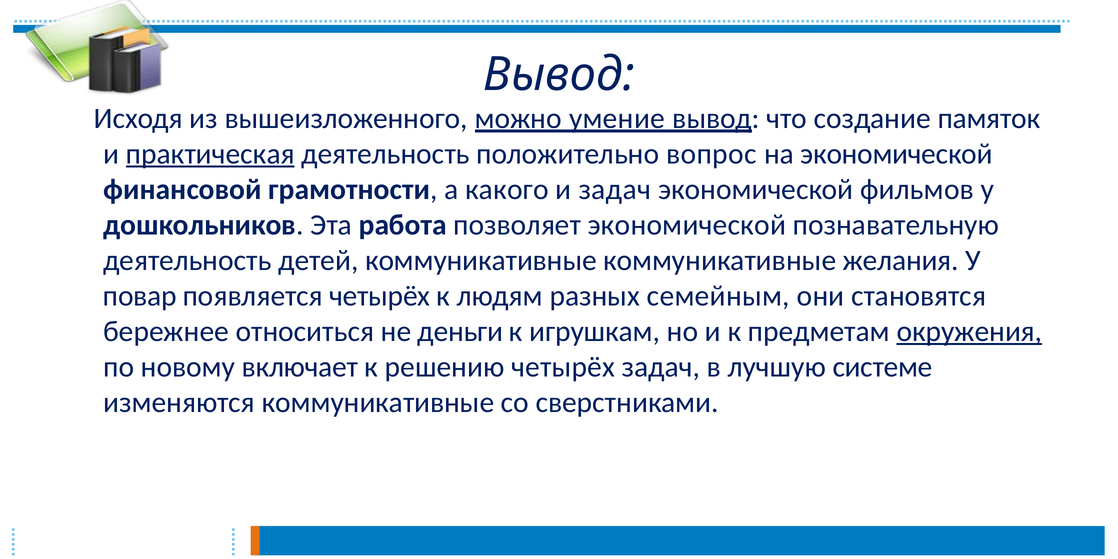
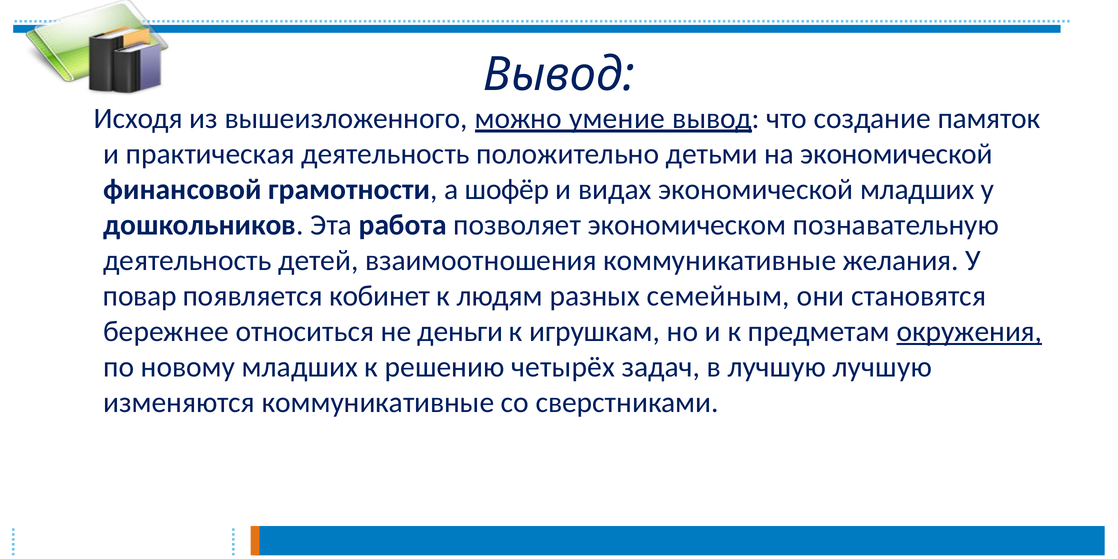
практическая underline: present -> none
вопрос: вопрос -> детьми
какого: какого -> шофёр
и задач: задач -> видах
экономической фильмов: фильмов -> младших
позволяет экономической: экономической -> экономическом
детей коммуникативные: коммуникативные -> взаимоотношения
появляется четырёх: четырёх -> кобинет
новому включает: включает -> младших
лучшую системе: системе -> лучшую
